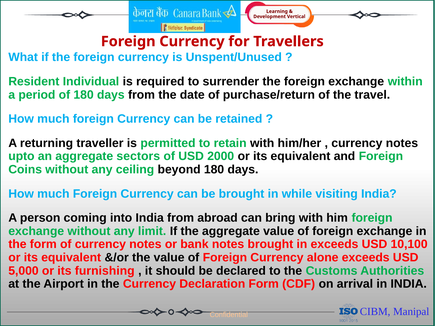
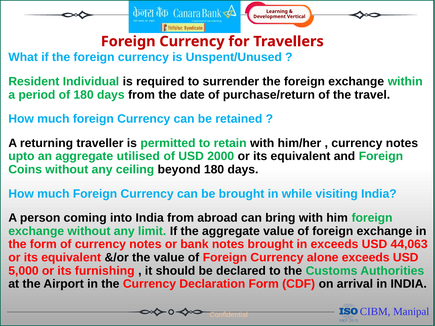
sectors: sectors -> utilised
10,100: 10,100 -> 44,063
